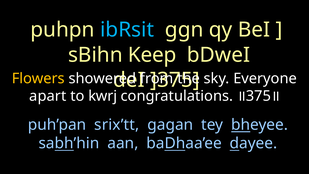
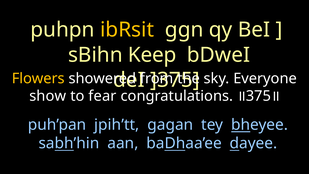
ibRsit colour: light blue -> yellow
apart: apart -> show
kwrj: kwrj -> fear
srix’tt: srix’tt -> jpih’tt
